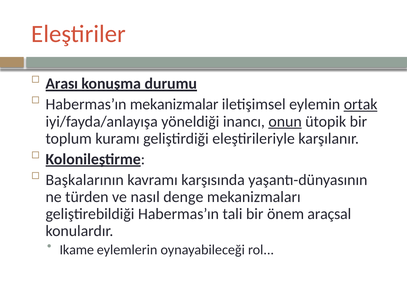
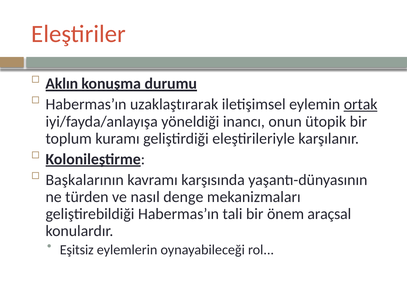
Arası: Arası -> Aklın
mekanizmalar: mekanizmalar -> uzaklaştırarak
onun underline: present -> none
Ikame: Ikame -> Eşitsiz
